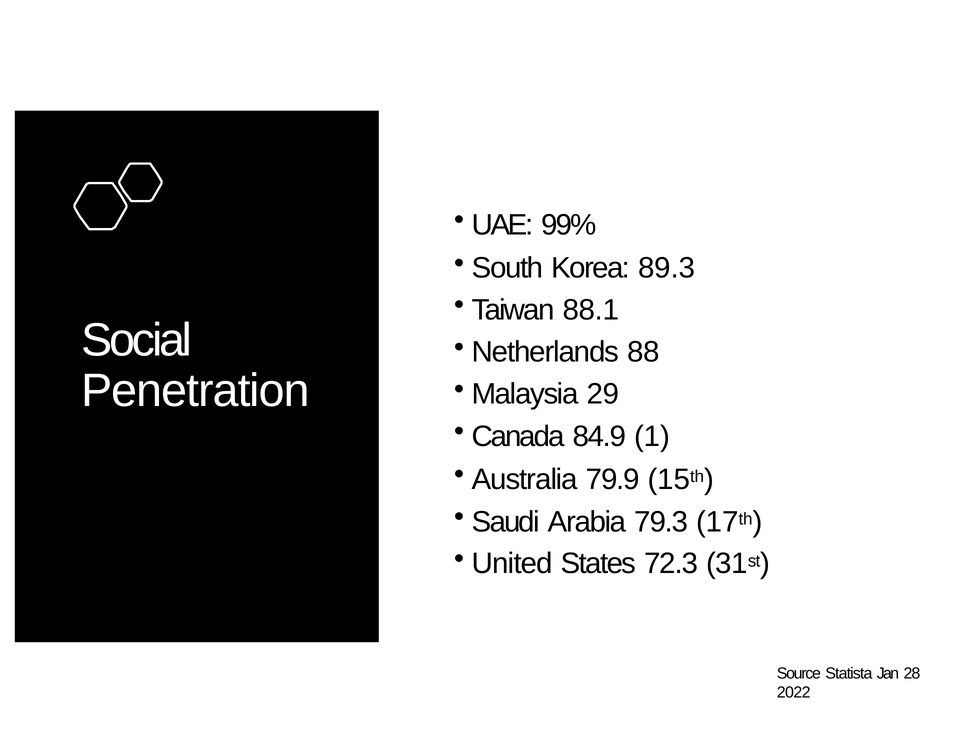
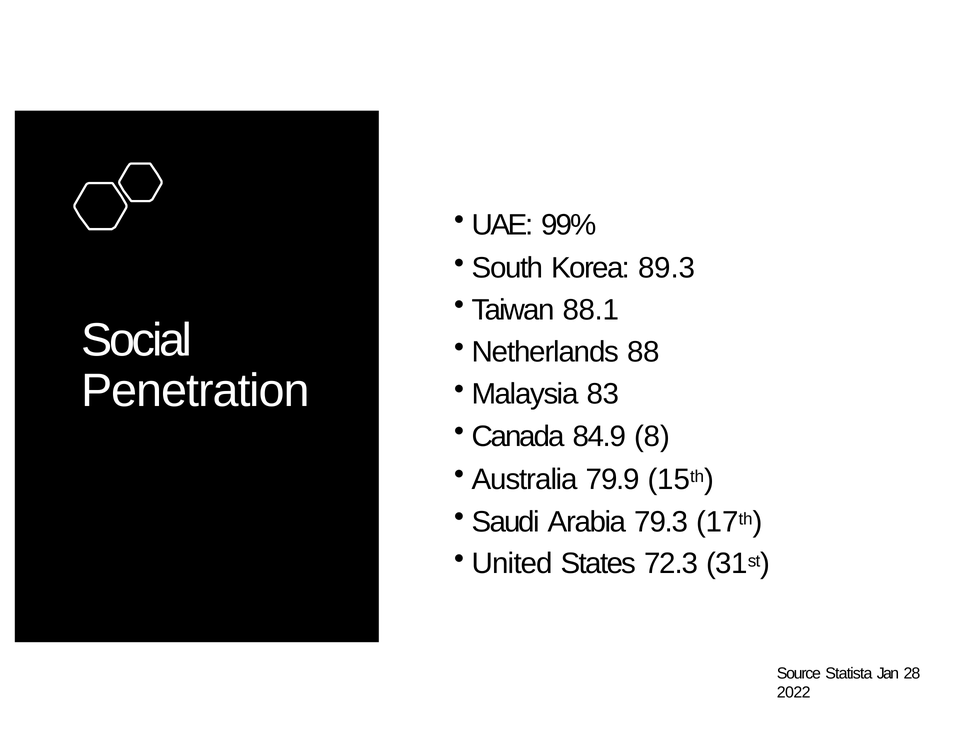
29: 29 -> 83
1: 1 -> 8
